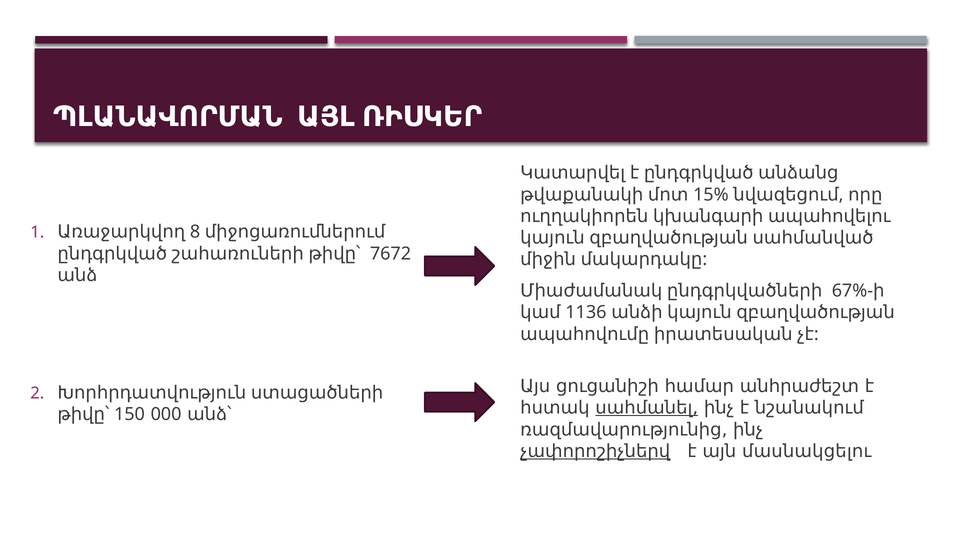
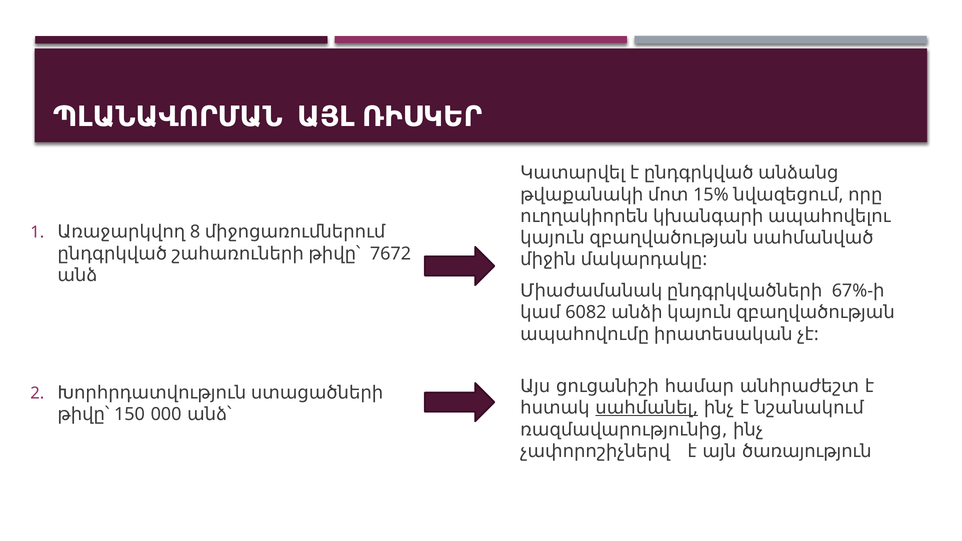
1136: 1136 -> 6082
չափորոշիչներվ underline: present -> none
մասնակցելու: մասնակցելու -> ծառայություն
